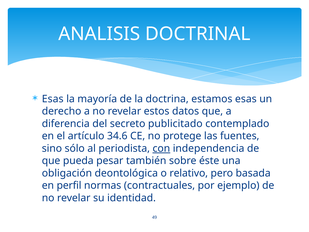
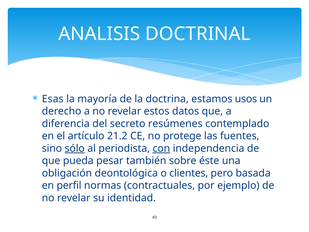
estamos esas: esas -> usos
publicitado: publicitado -> resúmenes
34.6: 34.6 -> 21.2
sólo underline: none -> present
relativo: relativo -> clientes
